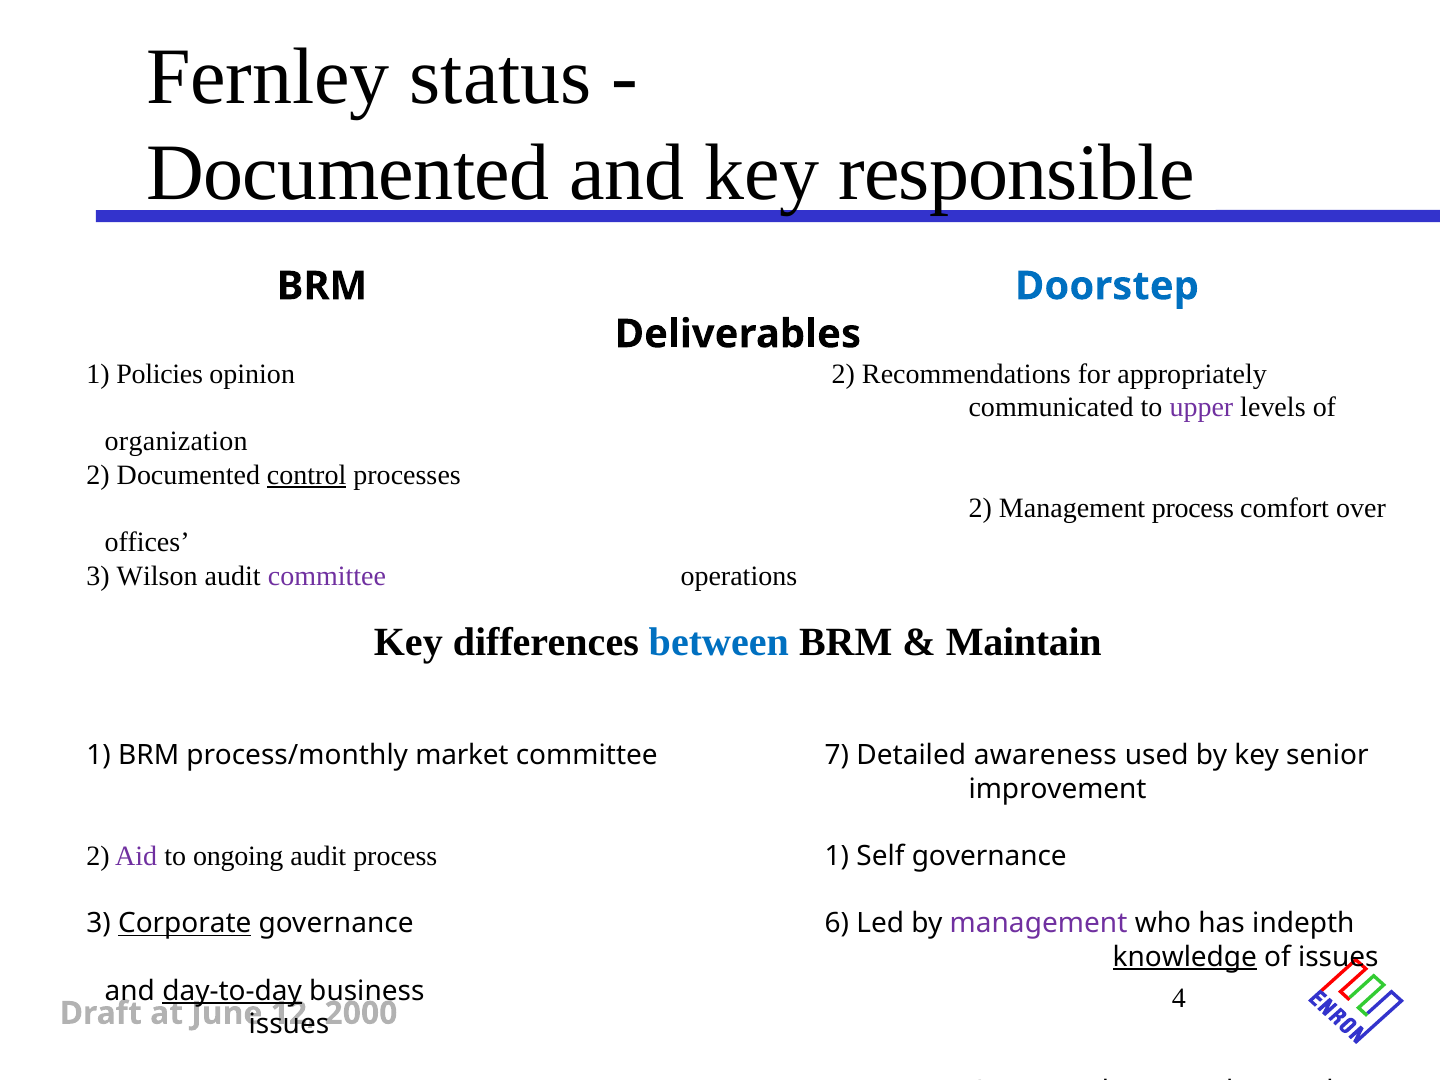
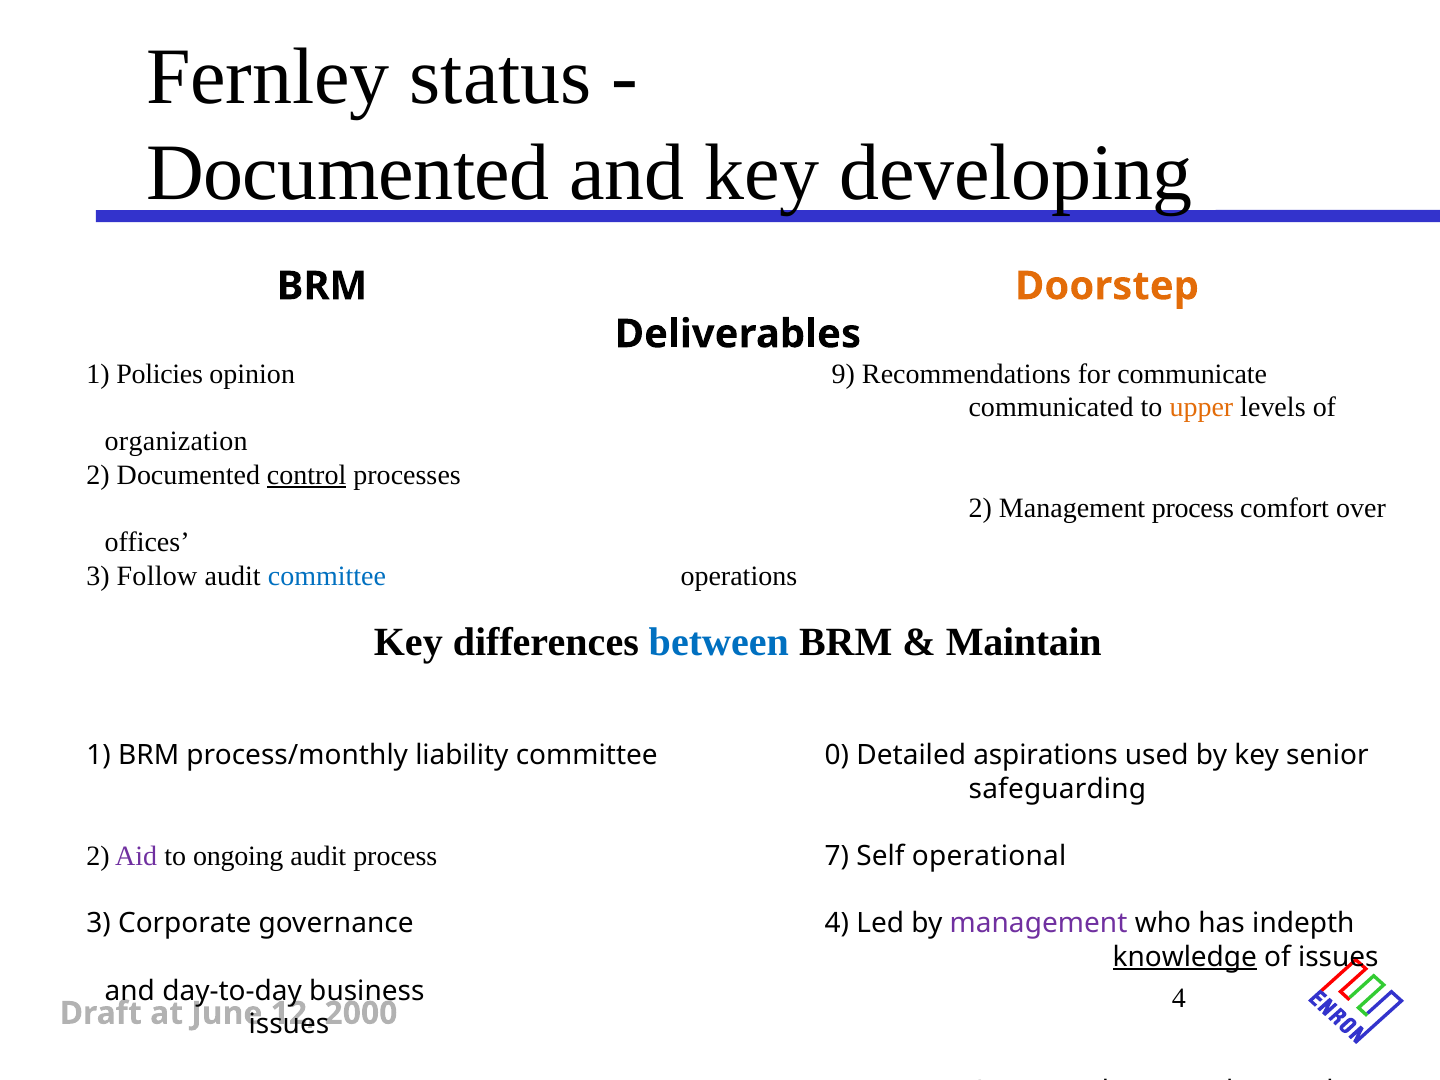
responsible: responsible -> developing
Doorstep colour: blue -> orange
opinion 2: 2 -> 9
appropriately: appropriately -> communicate
upper colour: purple -> orange
Wilson: Wilson -> Follow
committee at (327, 576) colour: purple -> blue
market: market -> liability
7: 7 -> 0
awareness: awareness -> aspirations
improvement: improvement -> safeguarding
process 1: 1 -> 7
Self governance: governance -> operational
Corporate underline: present -> none
governance 6: 6 -> 4
day-to-day underline: present -> none
